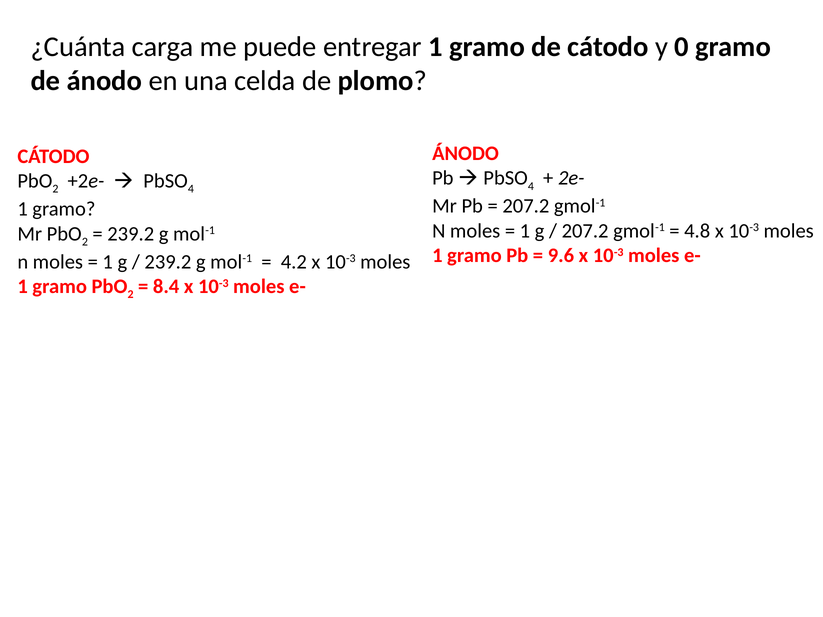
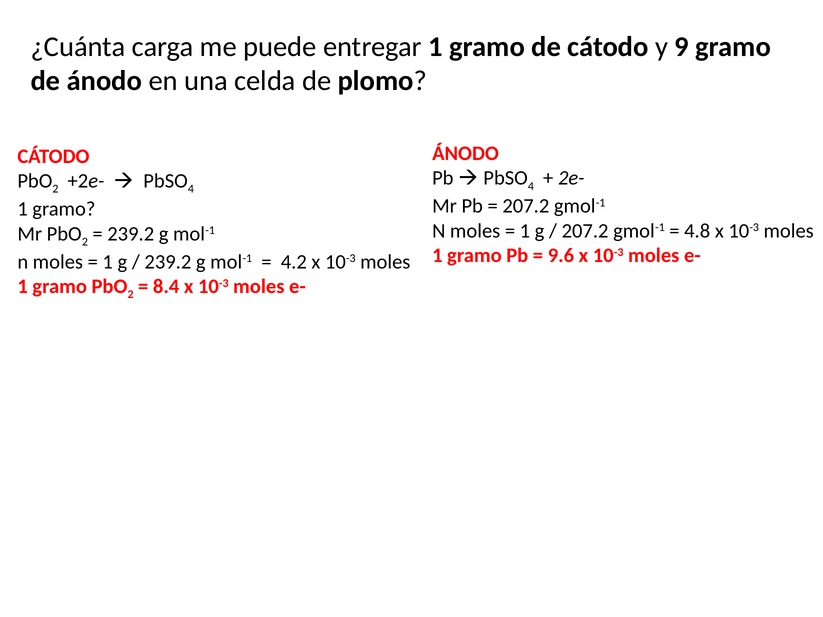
0: 0 -> 9
